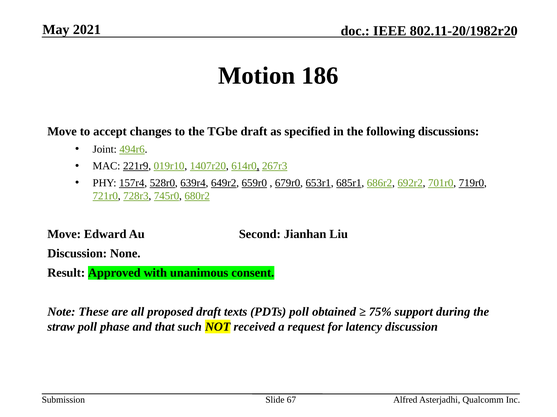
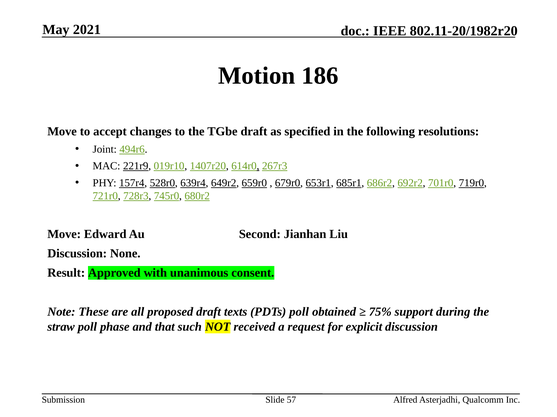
discussions: discussions -> resolutions
latency: latency -> explicit
67: 67 -> 57
